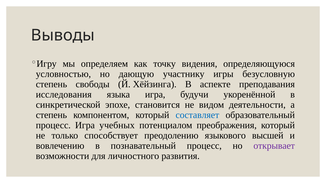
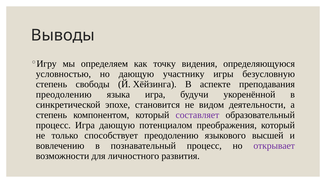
исследования at (64, 95): исследования -> преодолению
составляет colour: blue -> purple
Игра учебных: учебных -> дающую
